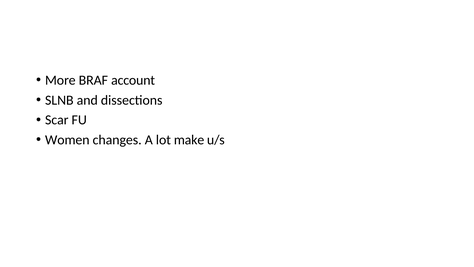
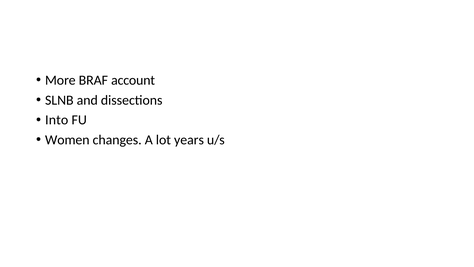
Scar: Scar -> Into
make: make -> years
